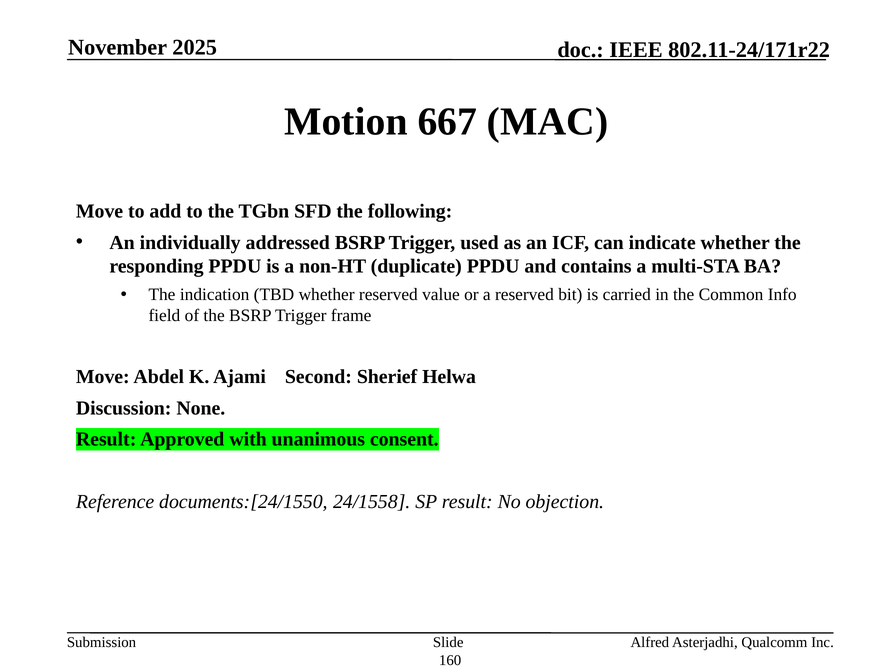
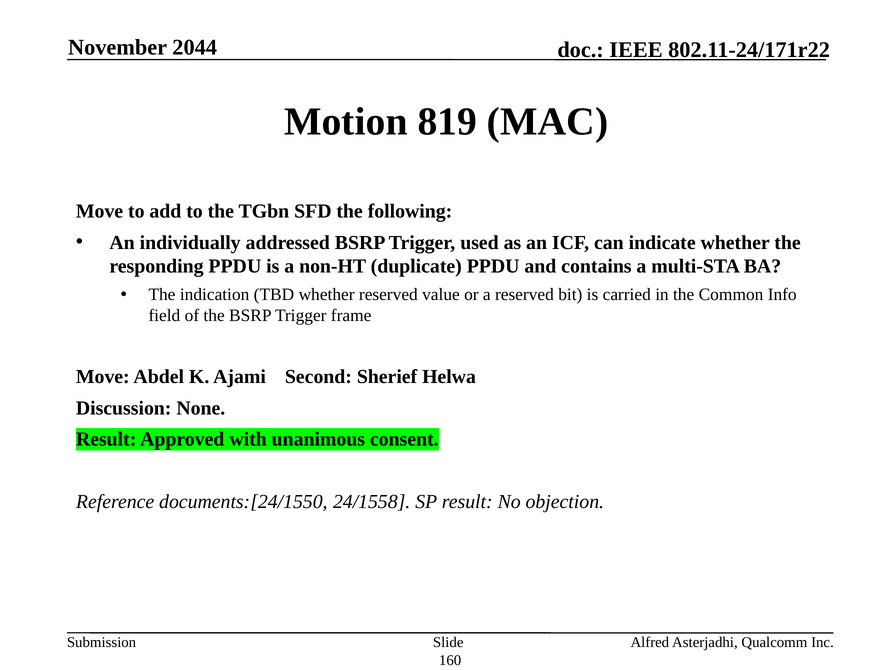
2025: 2025 -> 2044
667: 667 -> 819
